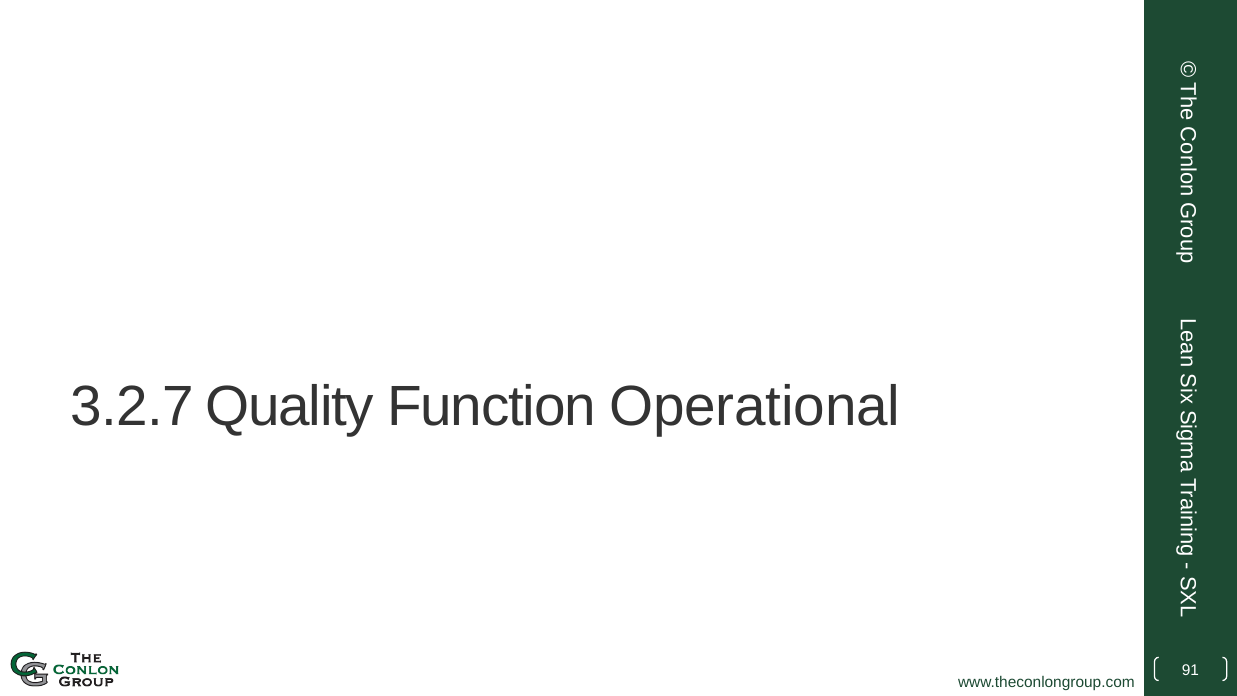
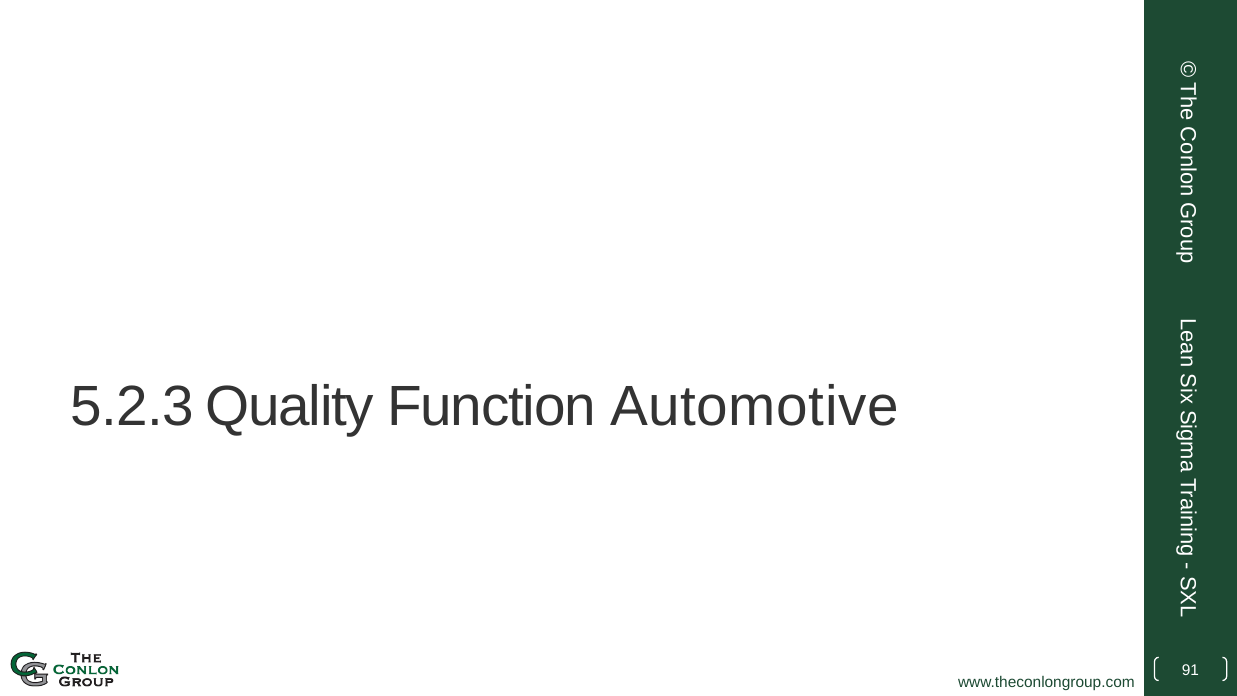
3.2.7: 3.2.7 -> 5.2.3
Operational: Operational -> Automotive
